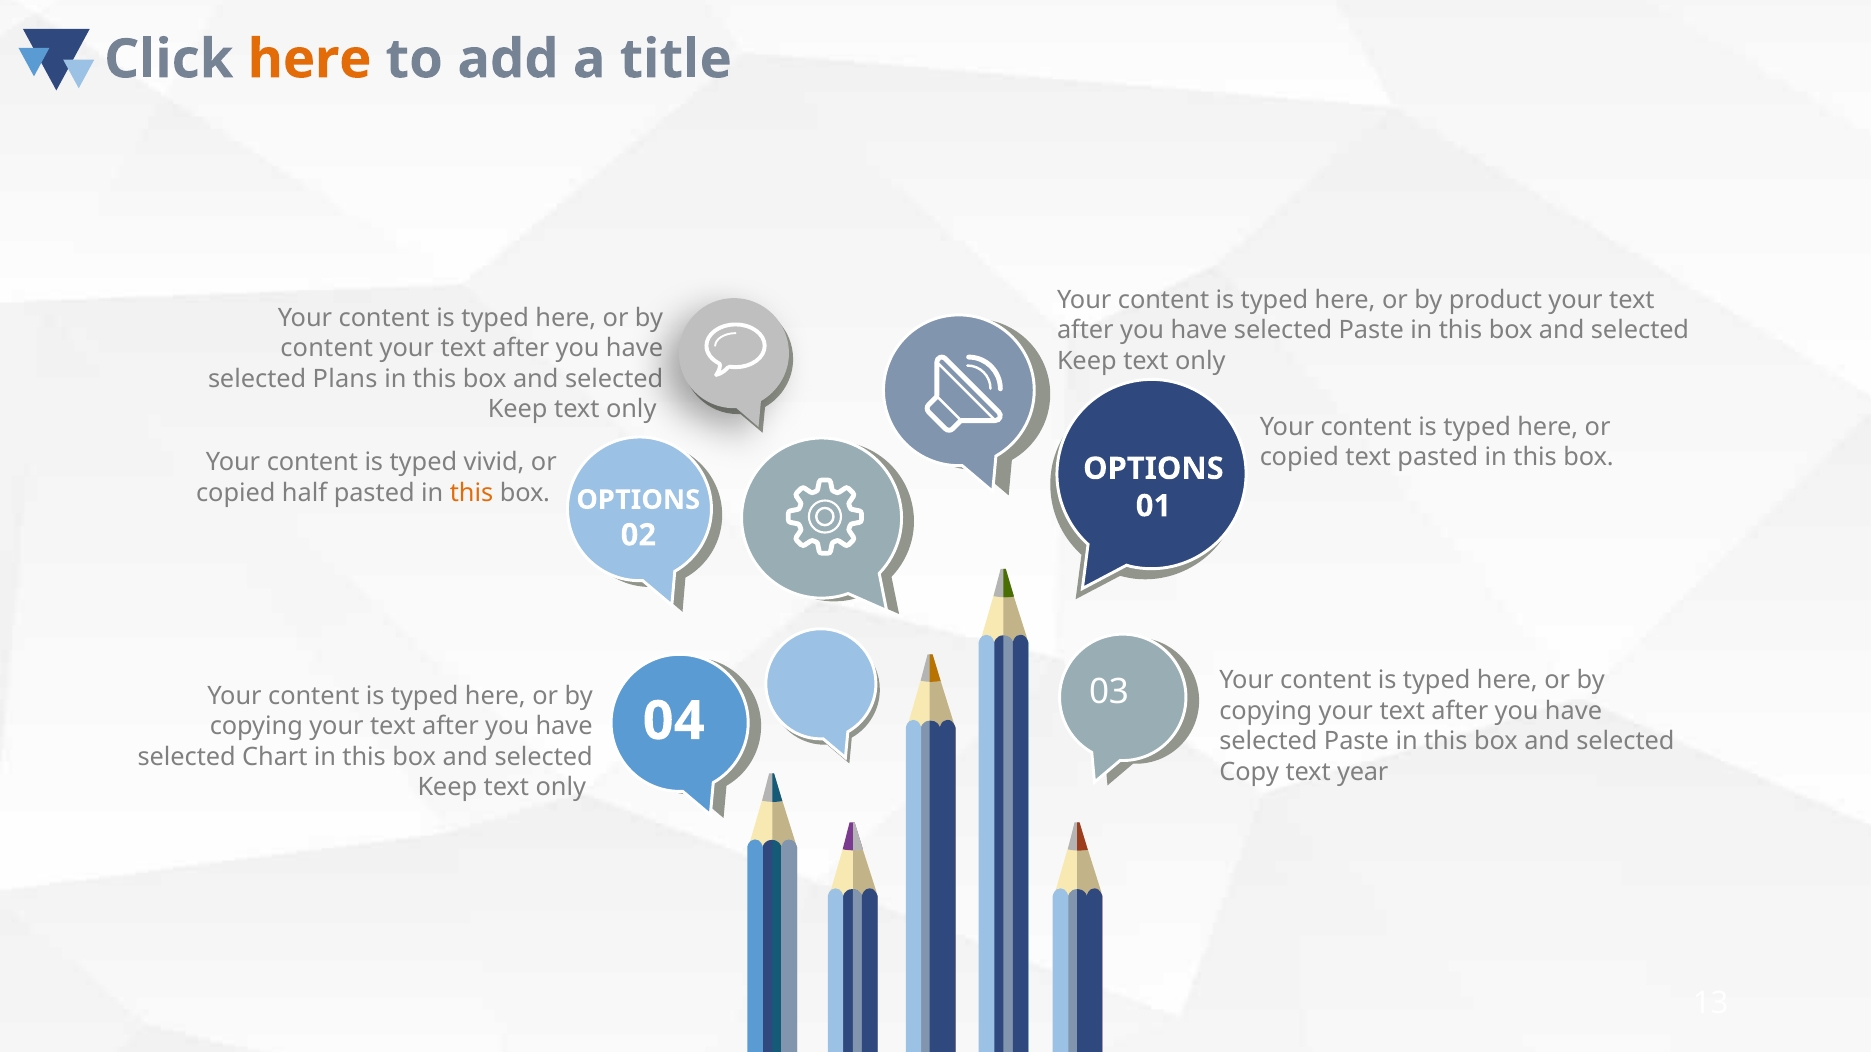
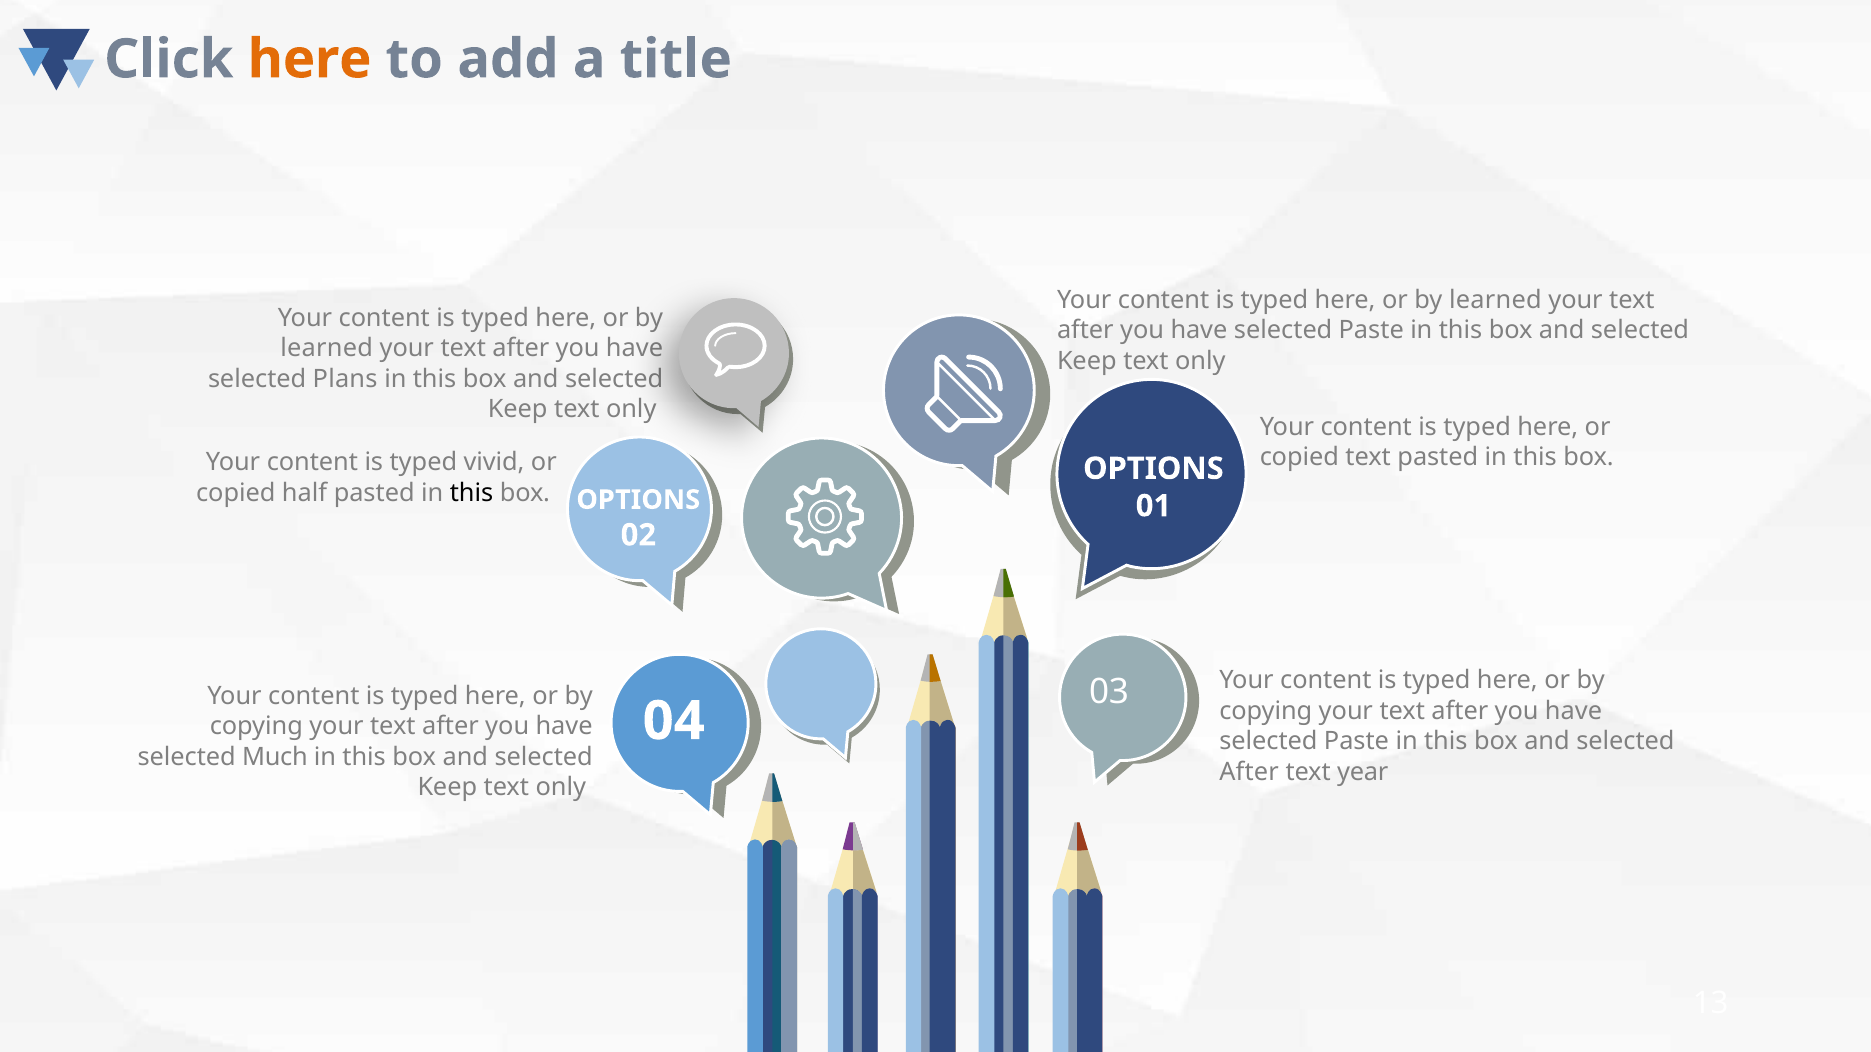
product at (1496, 300): product -> learned
content at (327, 349): content -> learned
this at (472, 493) colour: orange -> black
Chart: Chart -> Much
Copy at (1249, 772): Copy -> After
